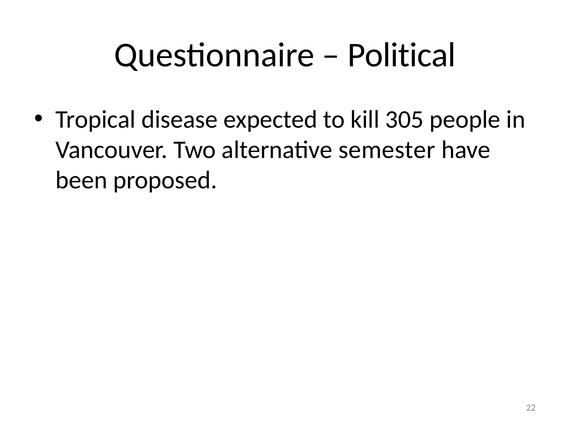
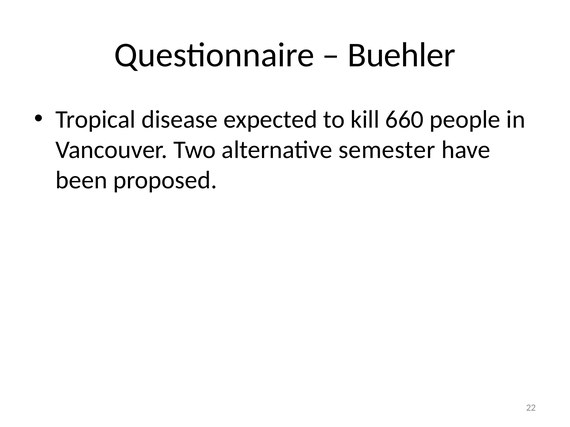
Political: Political -> Buehler
305: 305 -> 660
